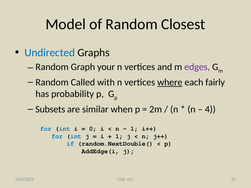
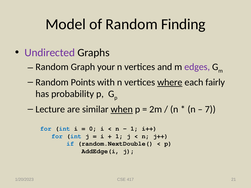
Closest: Closest -> Finding
Undirected colour: blue -> purple
Called: Called -> Points
Subsets: Subsets -> Lecture
when underline: none -> present
4: 4 -> 7
